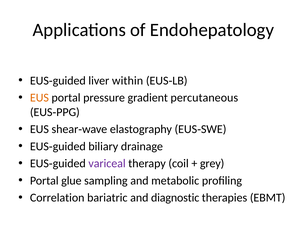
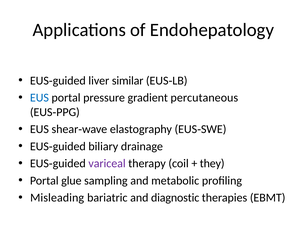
within: within -> similar
EUS at (39, 97) colour: orange -> blue
grey: grey -> they
Correlation: Correlation -> Misleading
